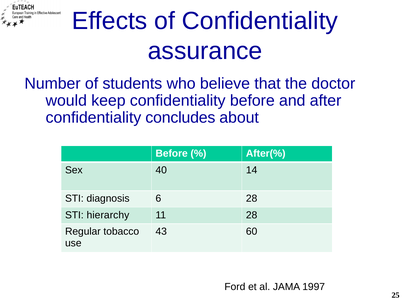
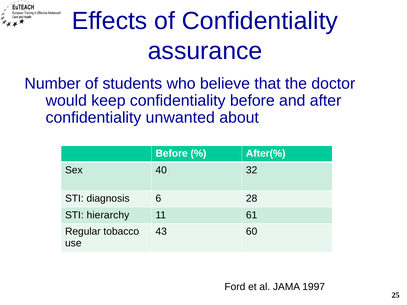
concludes: concludes -> unwanted
14: 14 -> 32
11 28: 28 -> 61
